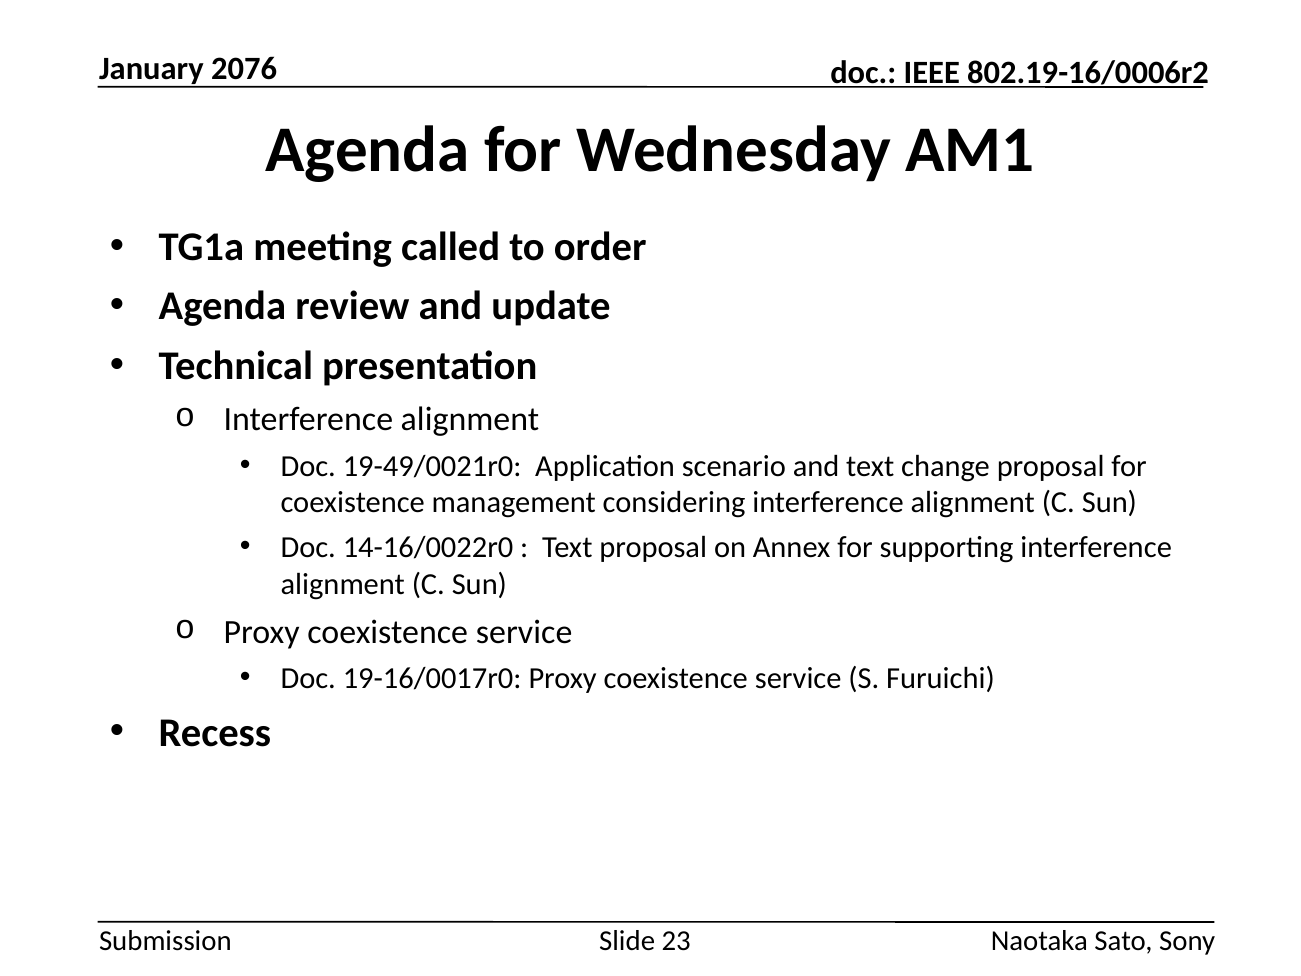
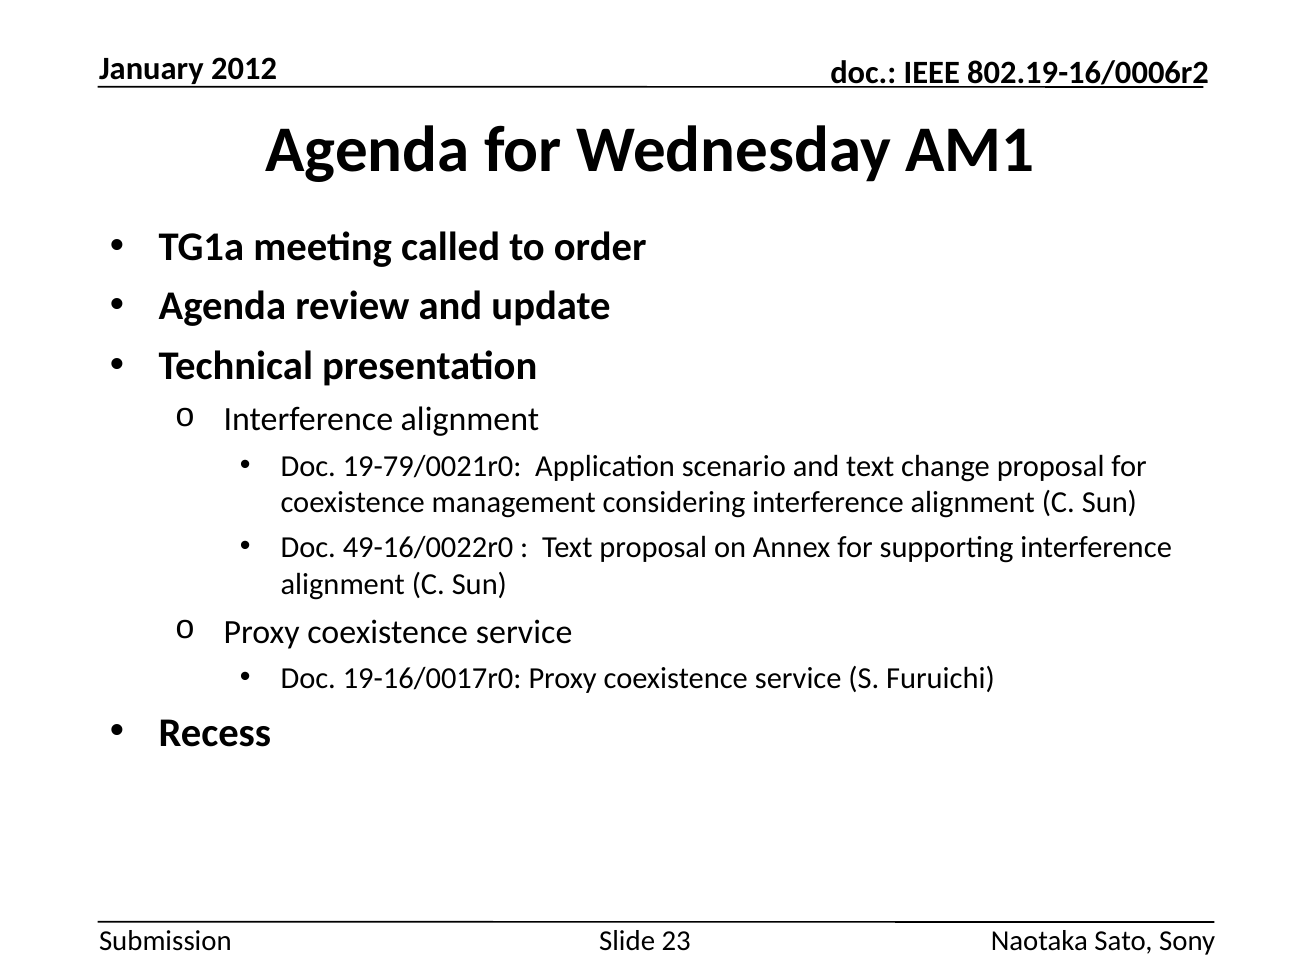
2076: 2076 -> 2012
19-49/0021r0: 19-49/0021r0 -> 19-79/0021r0
14-16/0022r0: 14-16/0022r0 -> 49-16/0022r0
